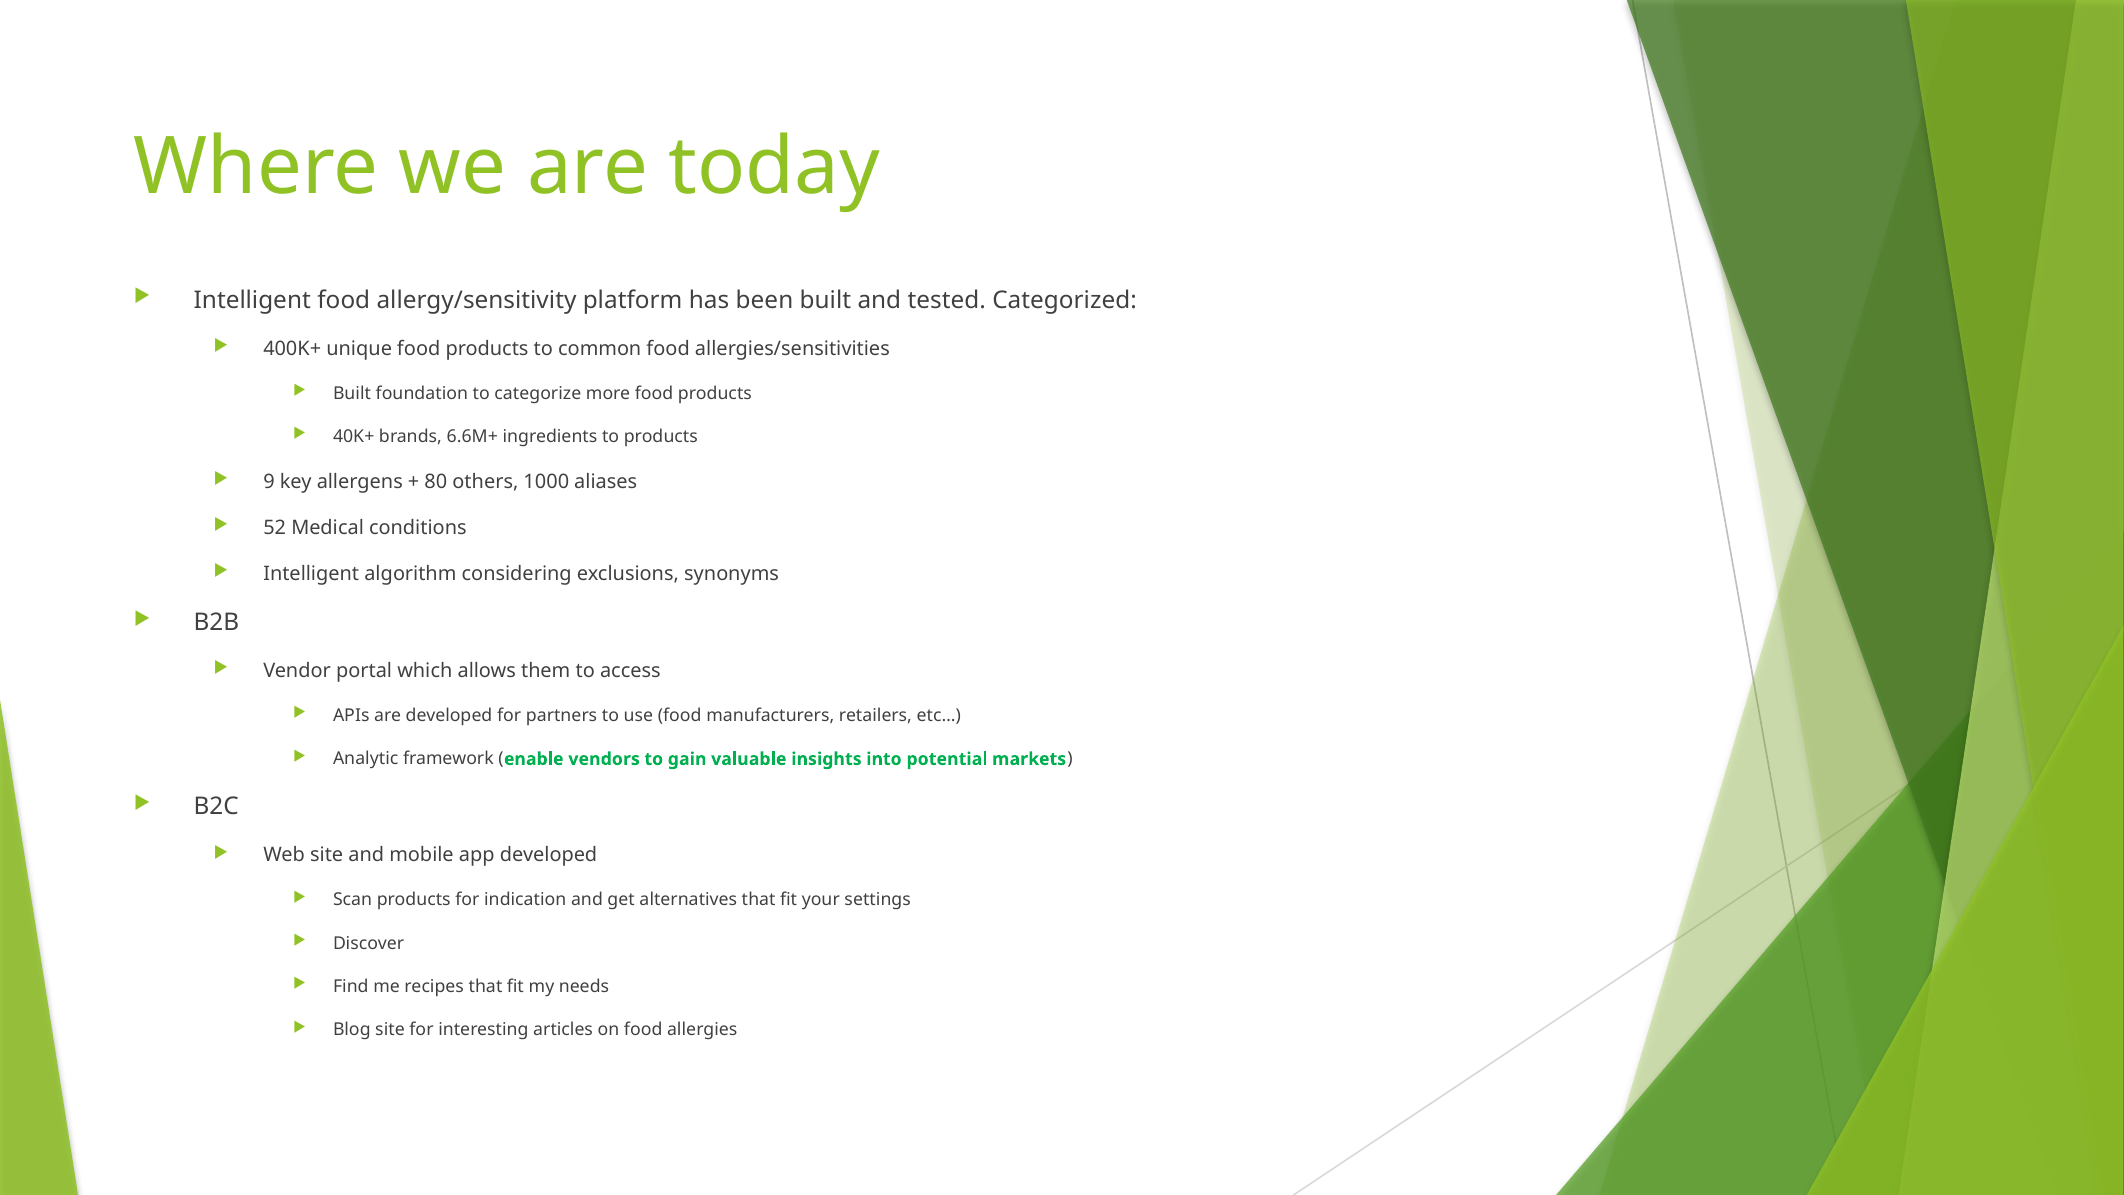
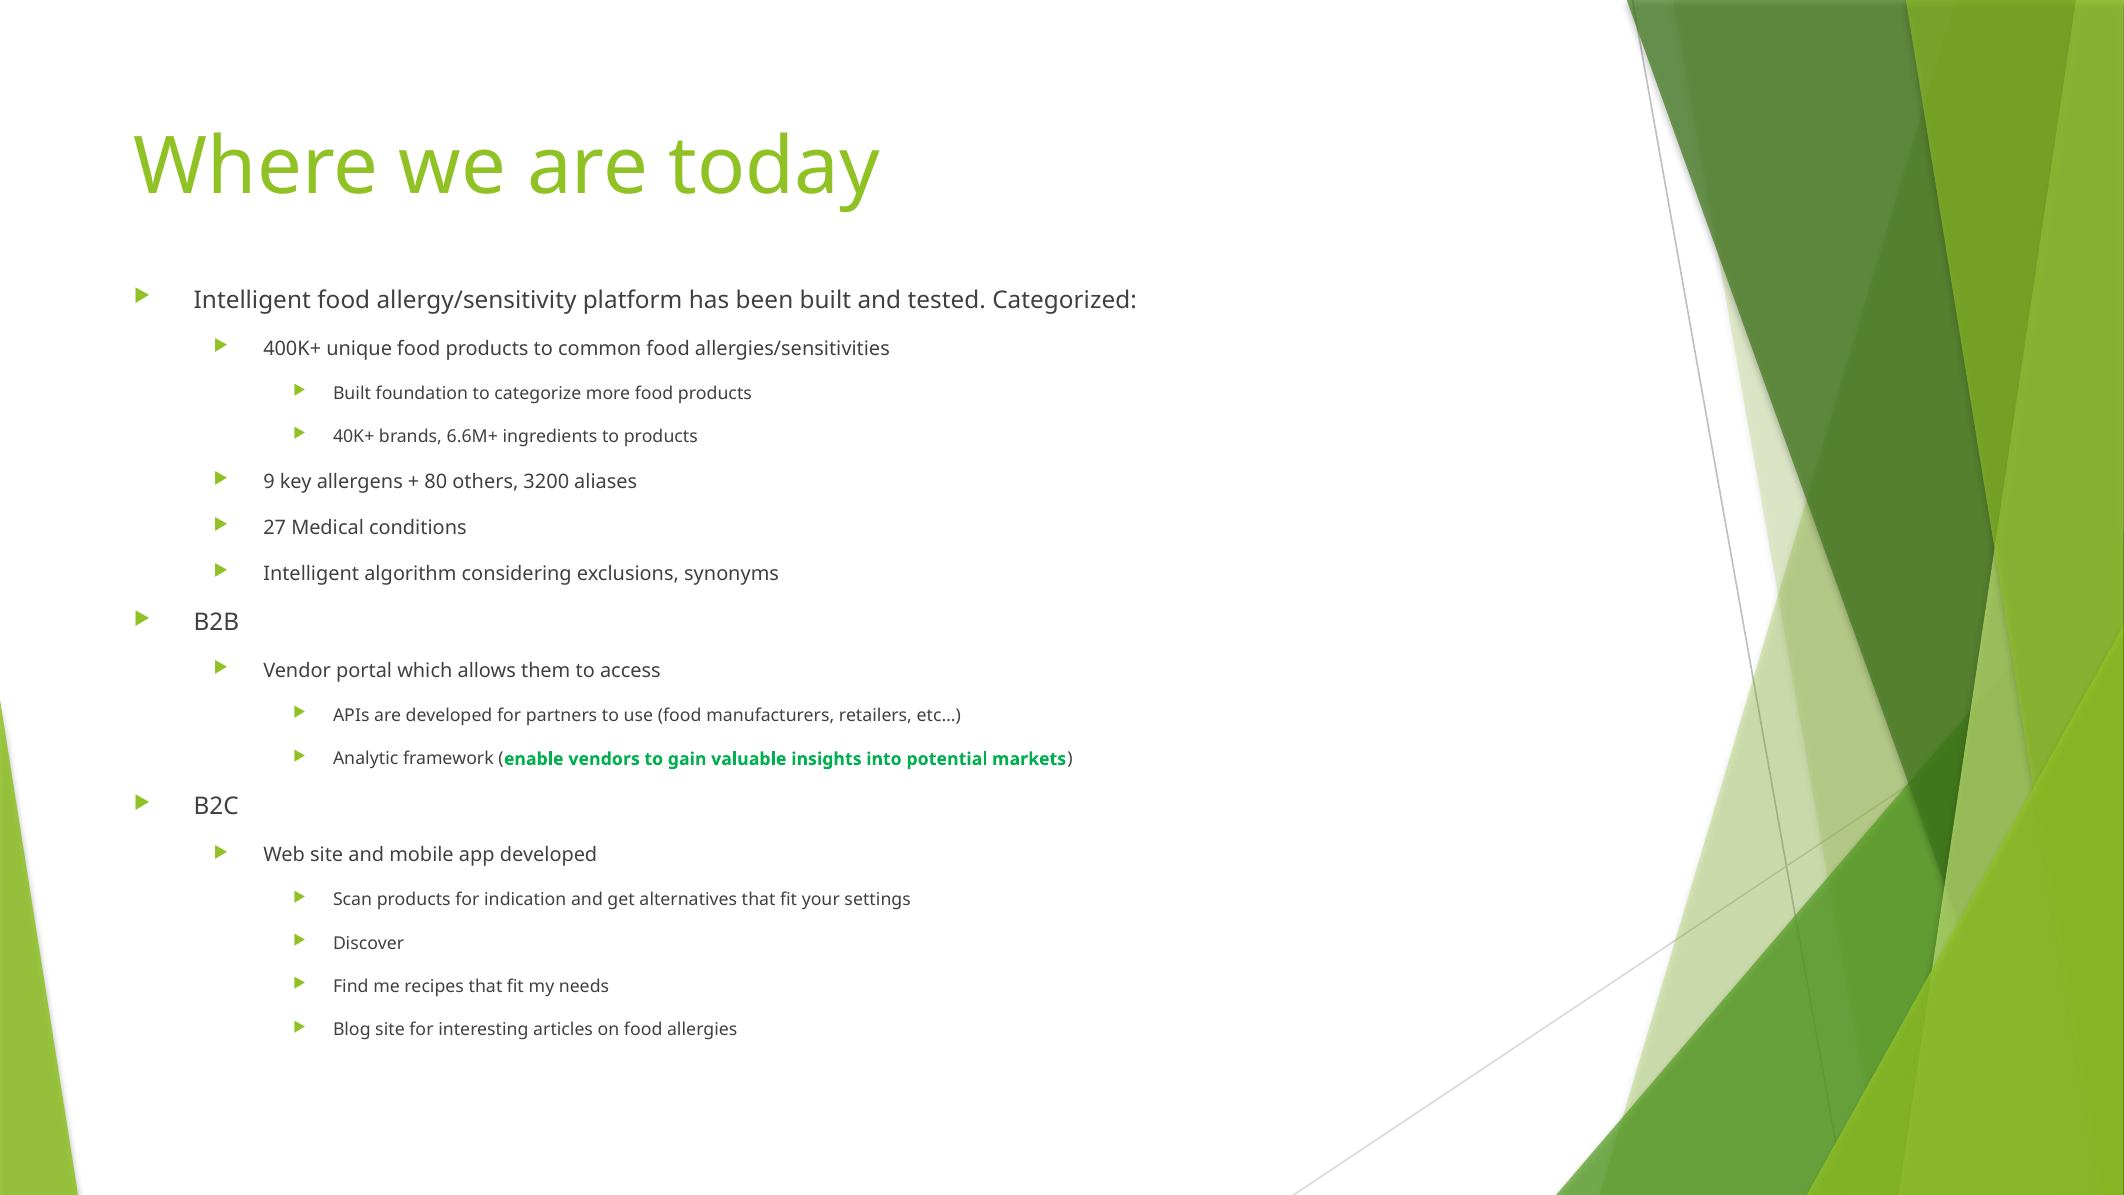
1000: 1000 -> 3200
52: 52 -> 27
